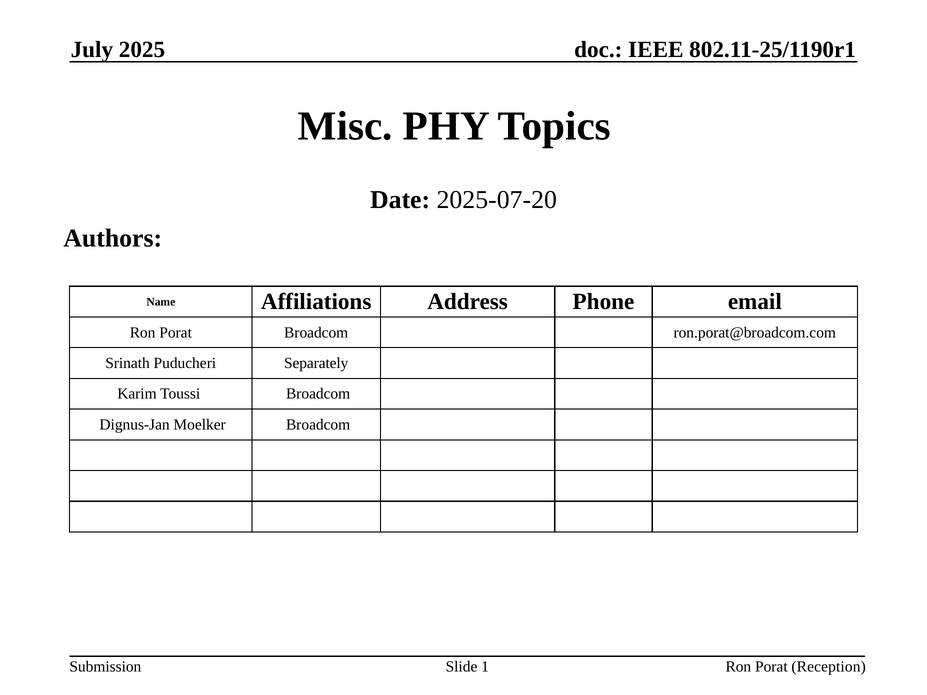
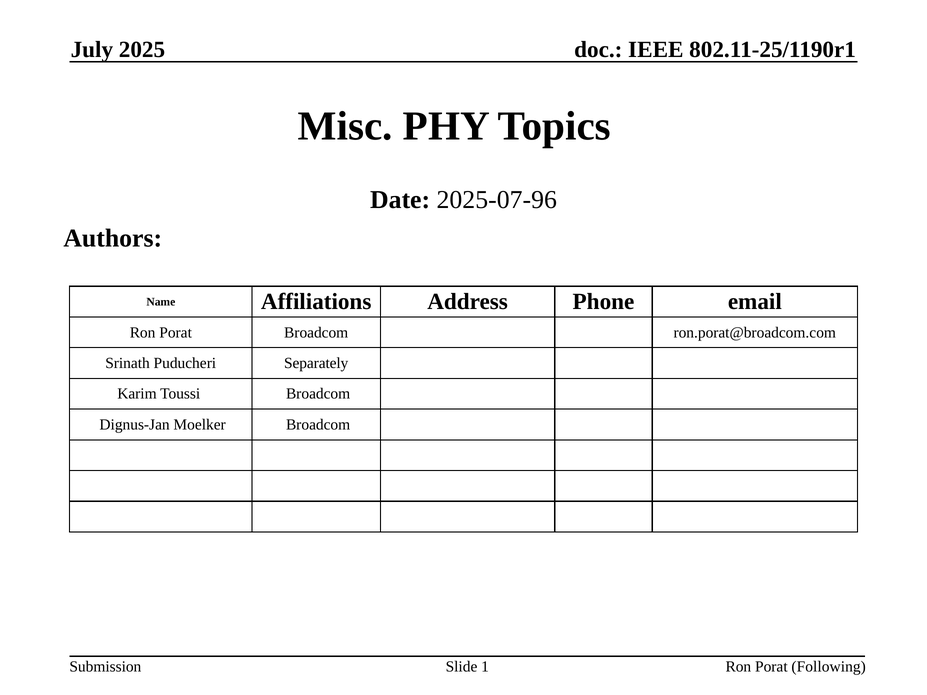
2025-07-20: 2025-07-20 -> 2025-07-96
Reception: Reception -> Following
